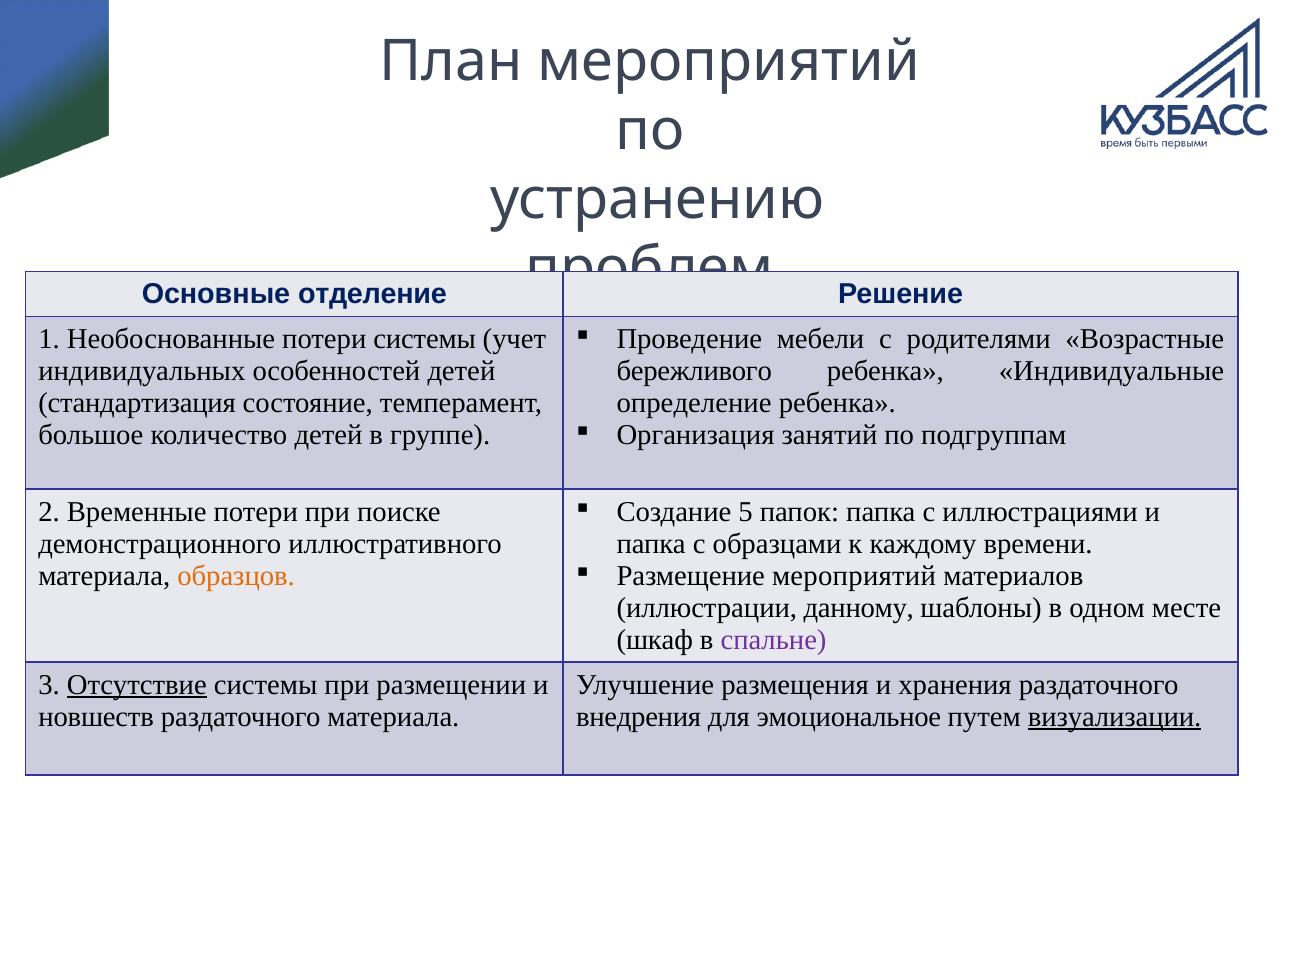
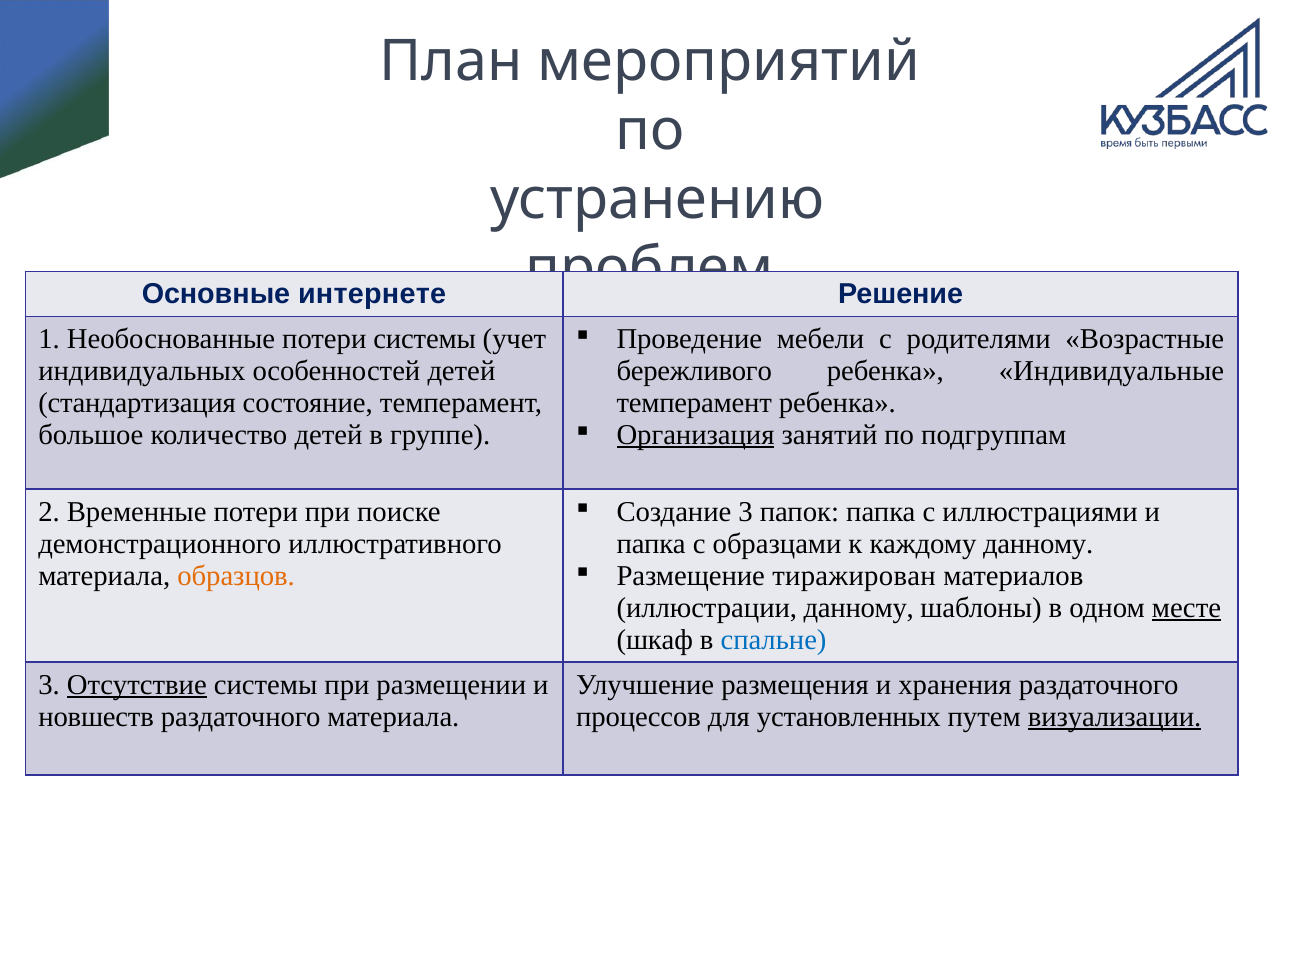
отделение: отделение -> интернете
определение at (694, 403): определение -> темперамент
Организация underline: none -> present
Создание 5: 5 -> 3
каждому времени: времени -> данному
Размещение мероприятий: мероприятий -> тиражирован
месте underline: none -> present
спальне colour: purple -> blue
внедрения: внедрения -> процессов
эмоциональное: эмоциональное -> установленных
